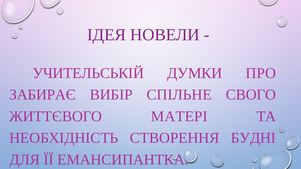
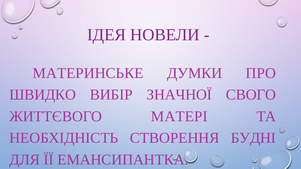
УЧИТЕЛЬСЬКІЙ: УЧИТЕЛЬСЬКІЙ -> МАТЕРИНСЬКЕ
ЗАБИРАЄ: ЗАБИРАЄ -> ШВИДКО
СПІЛЬНЕ: СПІЛЬНЕ -> ЗНАЧНОЇ
